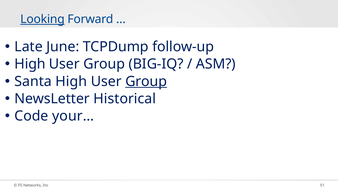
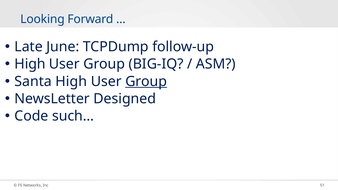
Looking underline: present -> none
Historical: Historical -> Designed
your…: your… -> such…
